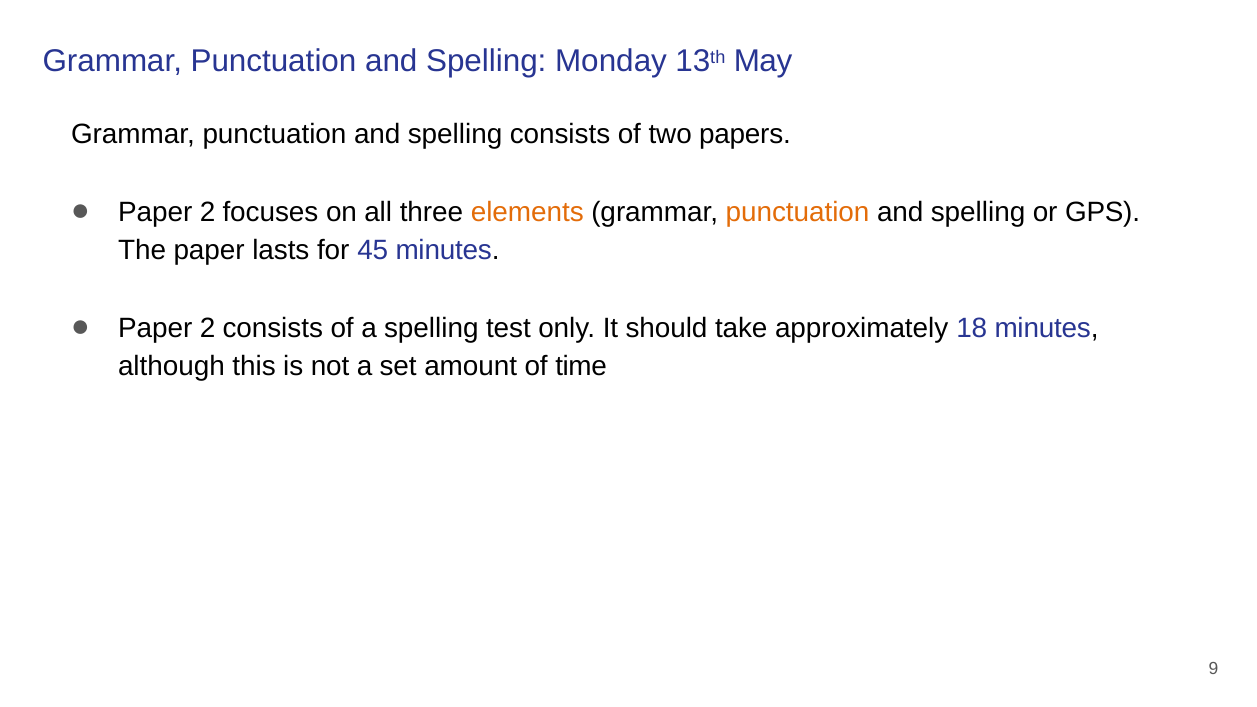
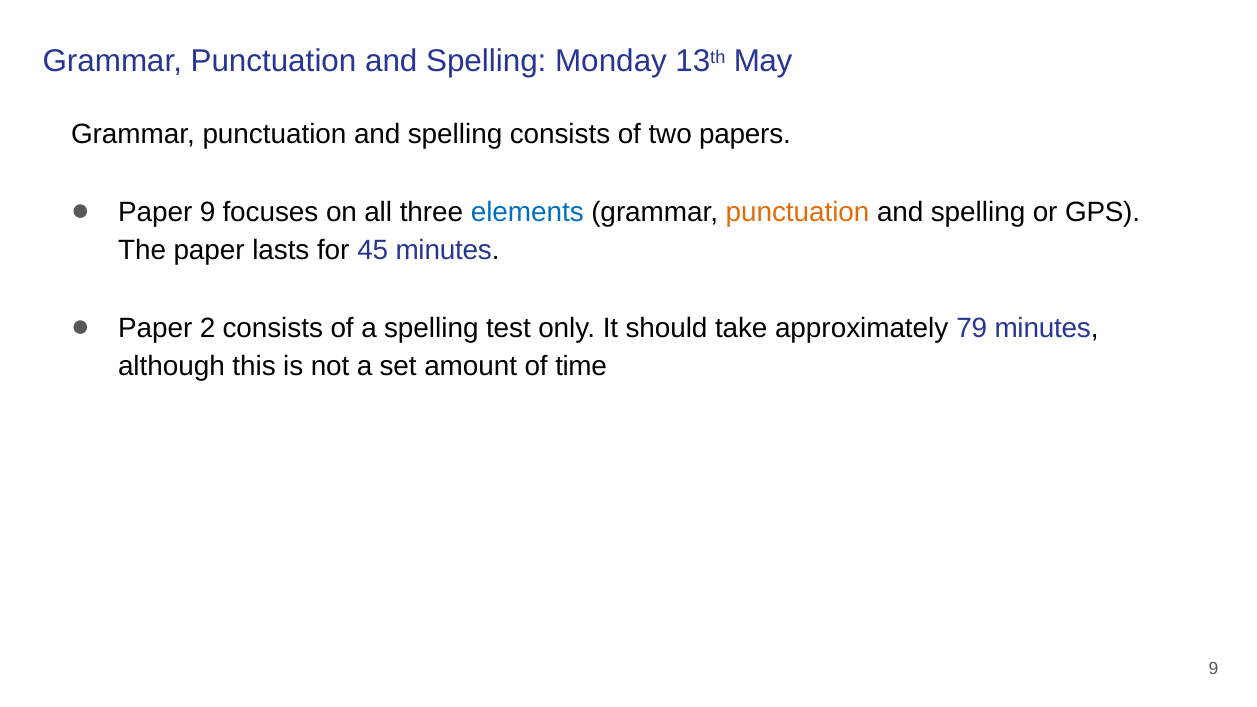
2 at (208, 212): 2 -> 9
elements colour: orange -> blue
18: 18 -> 79
